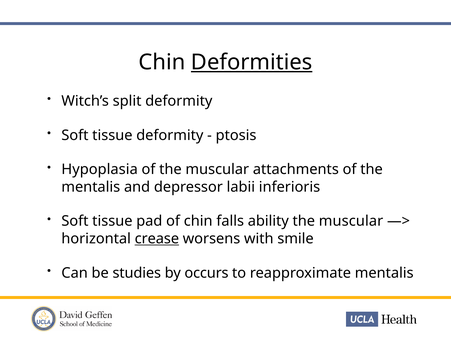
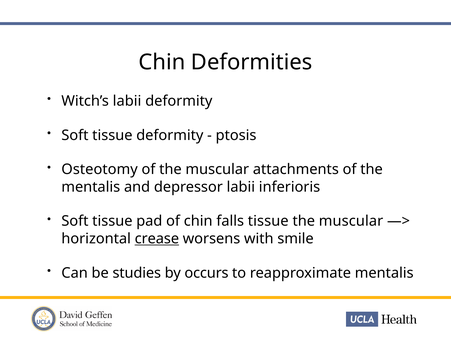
Deformities underline: present -> none
Witch’s split: split -> labii
Hypoplasia: Hypoplasia -> Osteotomy
falls ability: ability -> tissue
